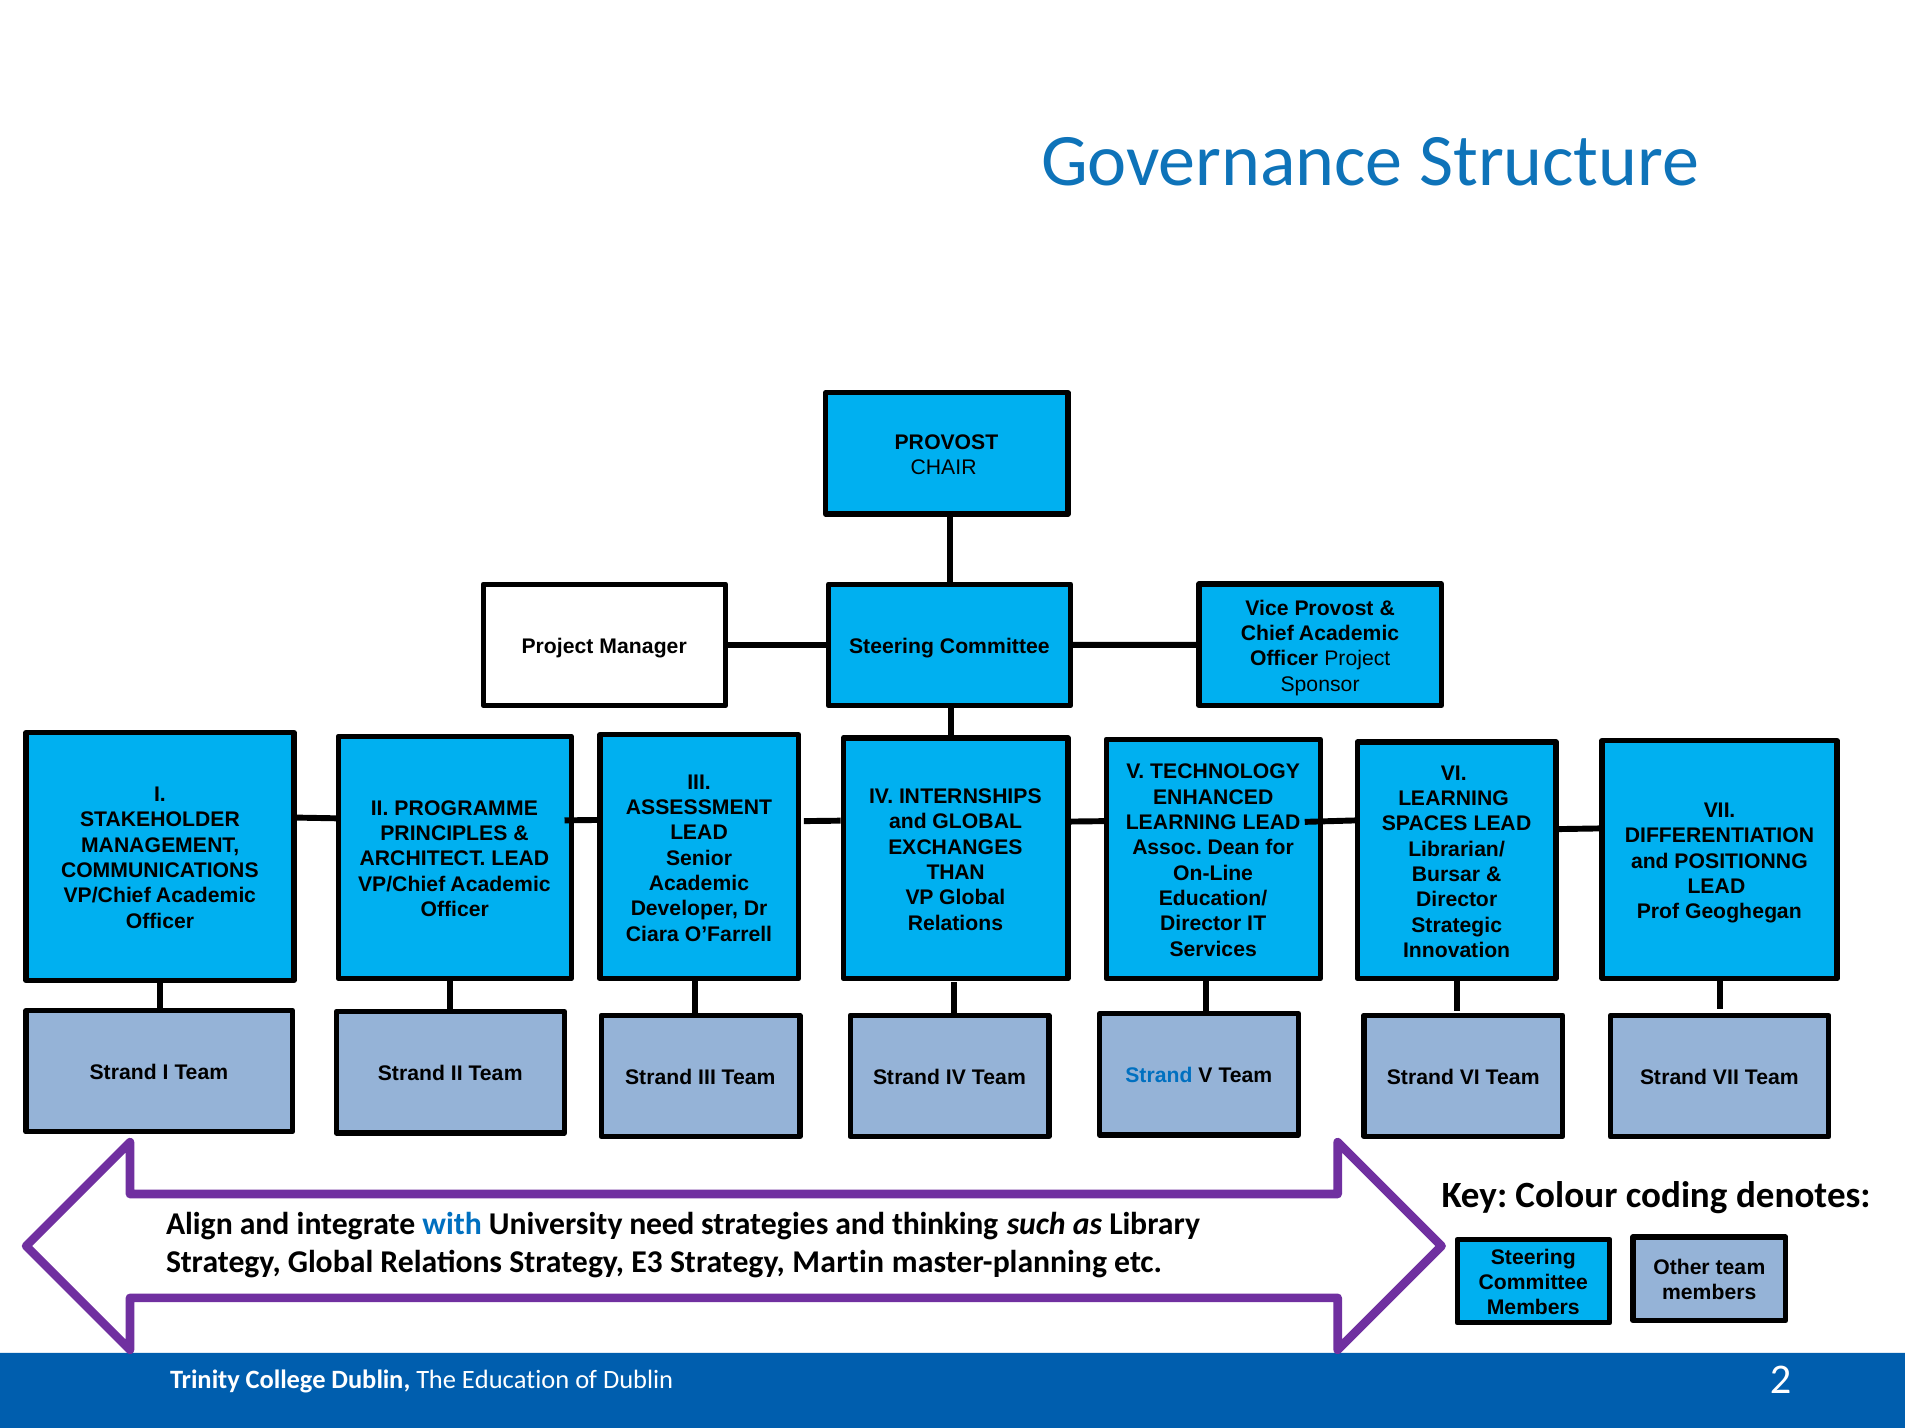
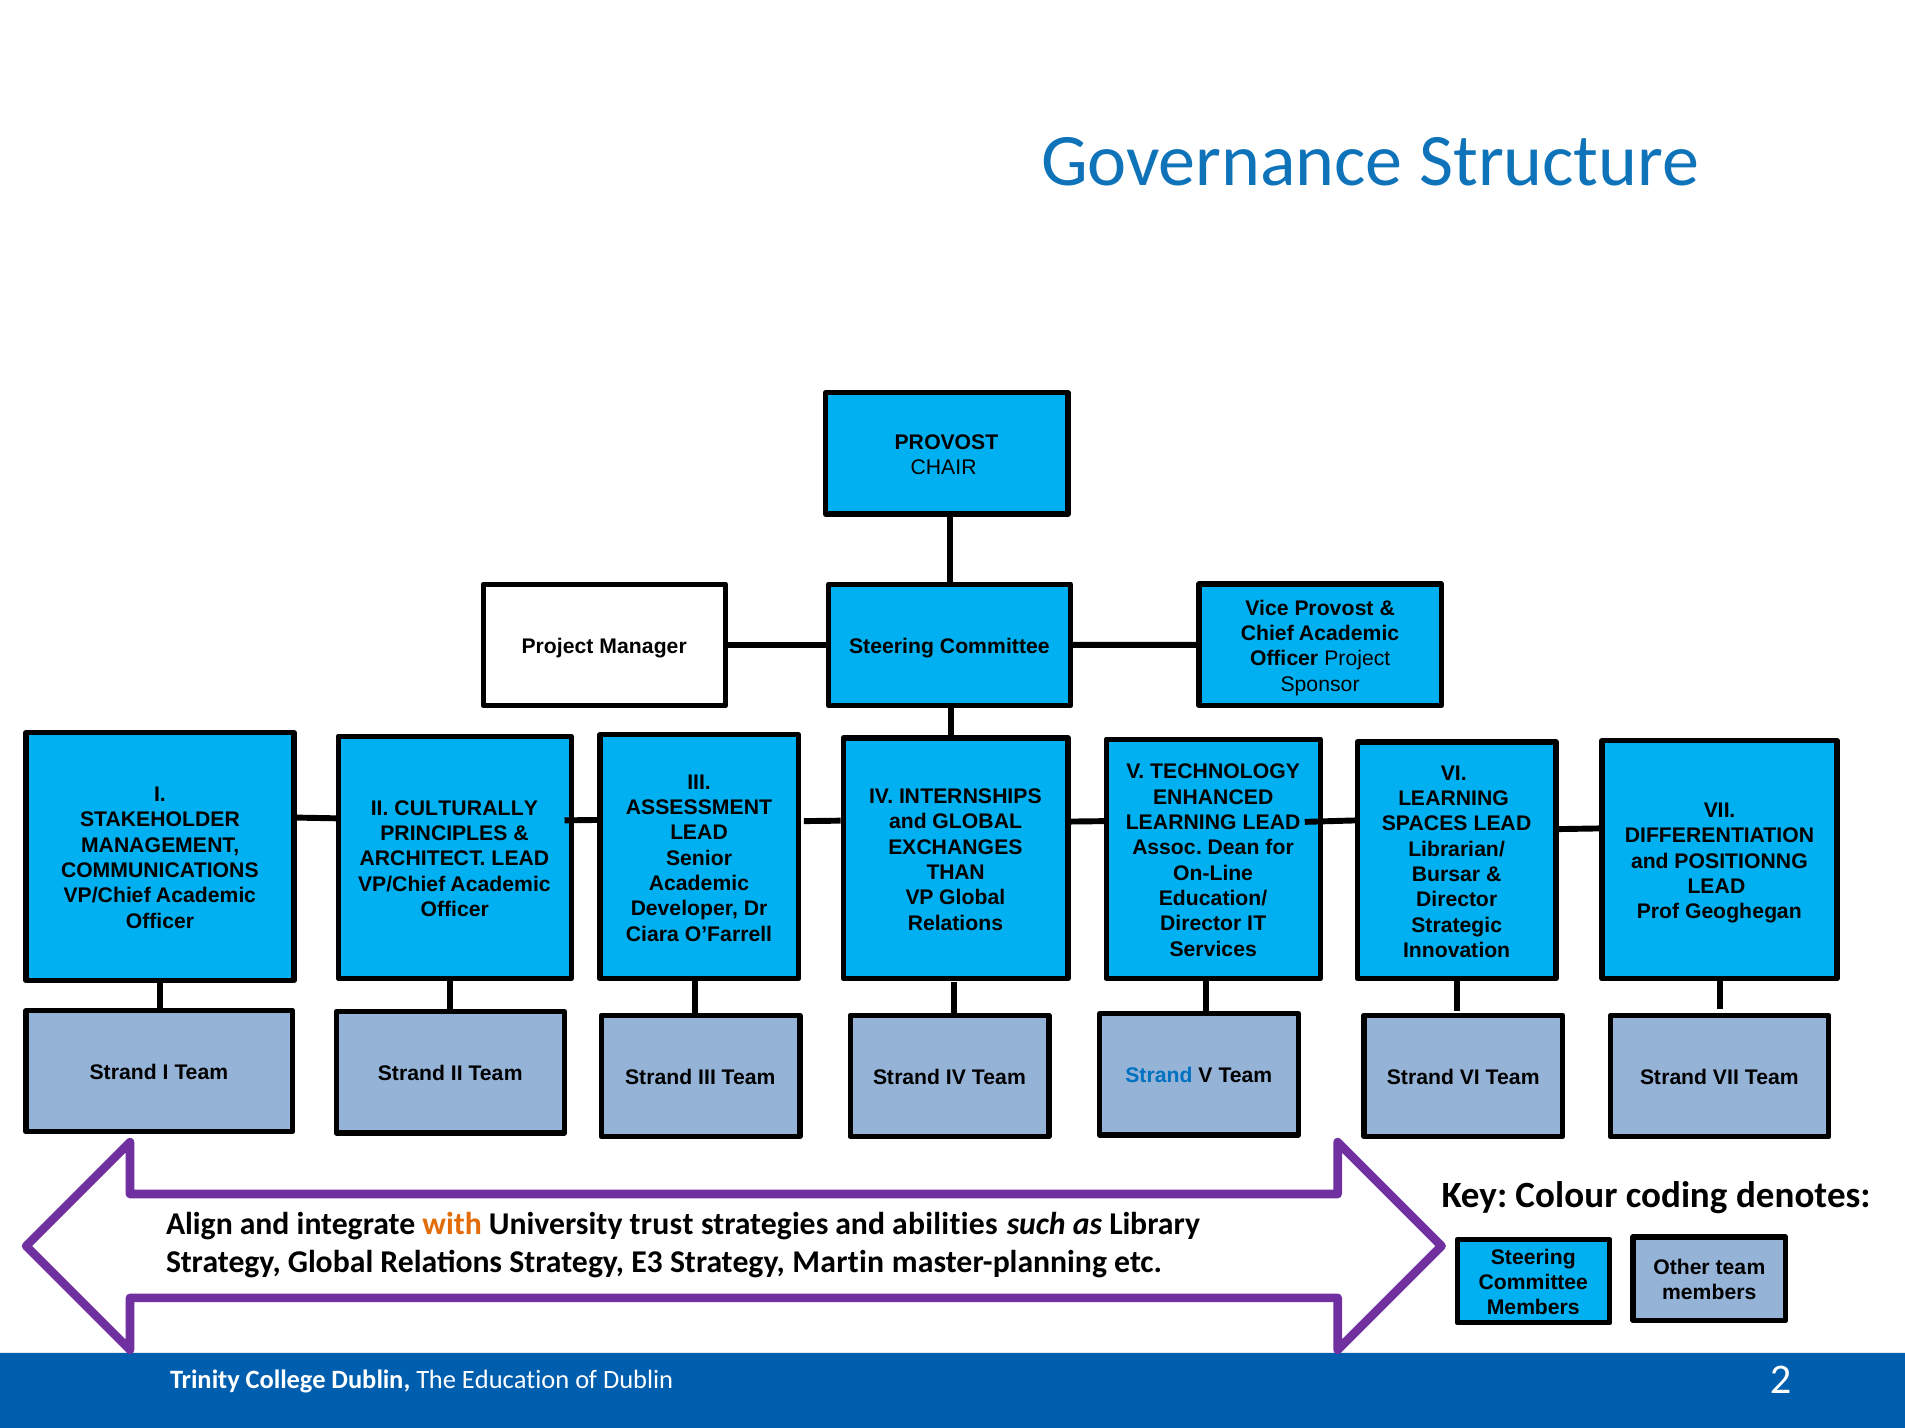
PROGRAMME: PROGRAMME -> CULTURALLY
with colour: blue -> orange
need: need -> trust
thinking: thinking -> abilities
